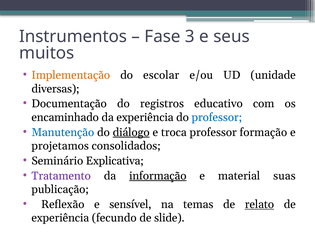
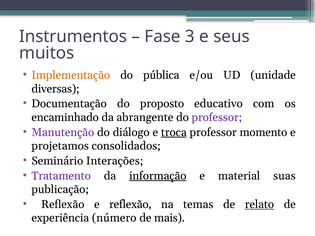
escolar: escolar -> pública
registros: registros -> proposto
da experiência: experiência -> abrangente
professor at (217, 117) colour: blue -> purple
Manutenção colour: blue -> purple
diálogo underline: present -> none
troca underline: none -> present
formação: formação -> momento
Explicativa: Explicativa -> Interações
e sensível: sensível -> reflexão
fecundo: fecundo -> número
slide: slide -> mais
